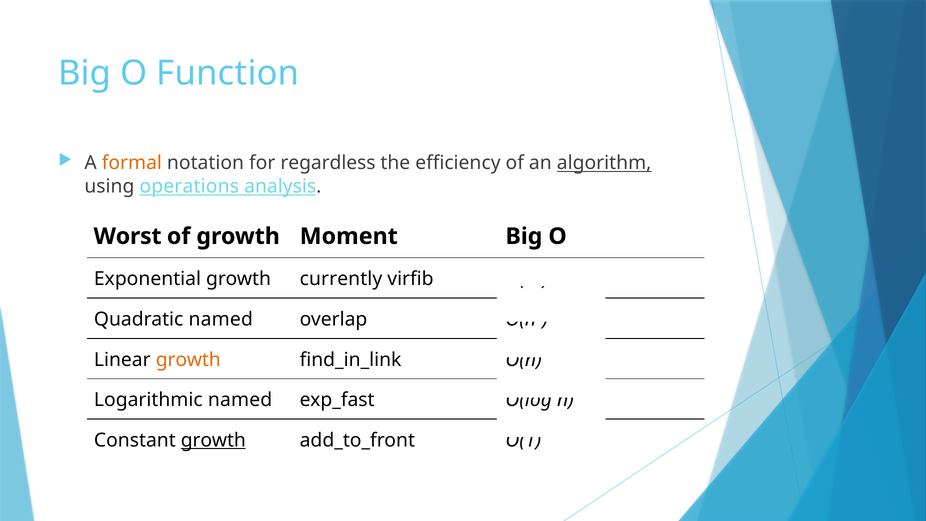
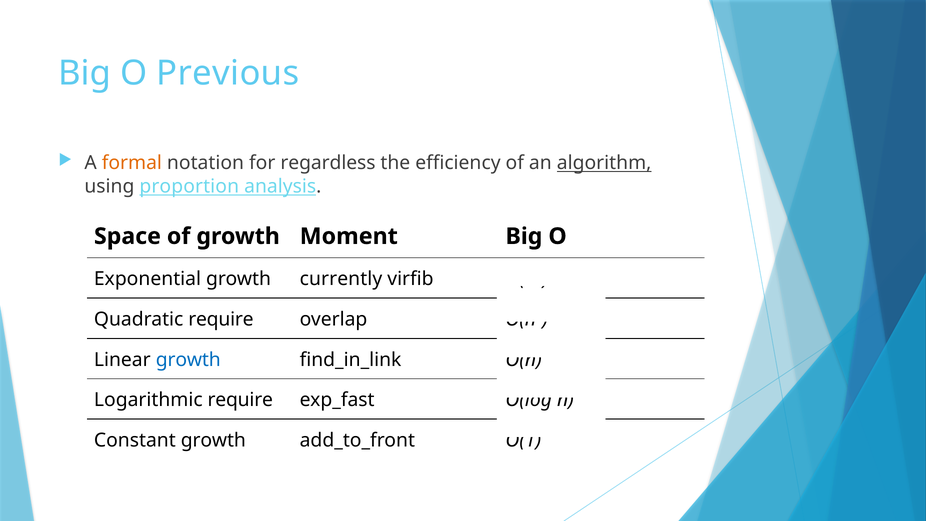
Function: Function -> Previous
operations: operations -> proportion
Worst: Worst -> Space
Quadratic named: named -> require
growth at (188, 360) colour: orange -> blue
Logarithmic named: named -> require
growth at (213, 440) underline: present -> none
